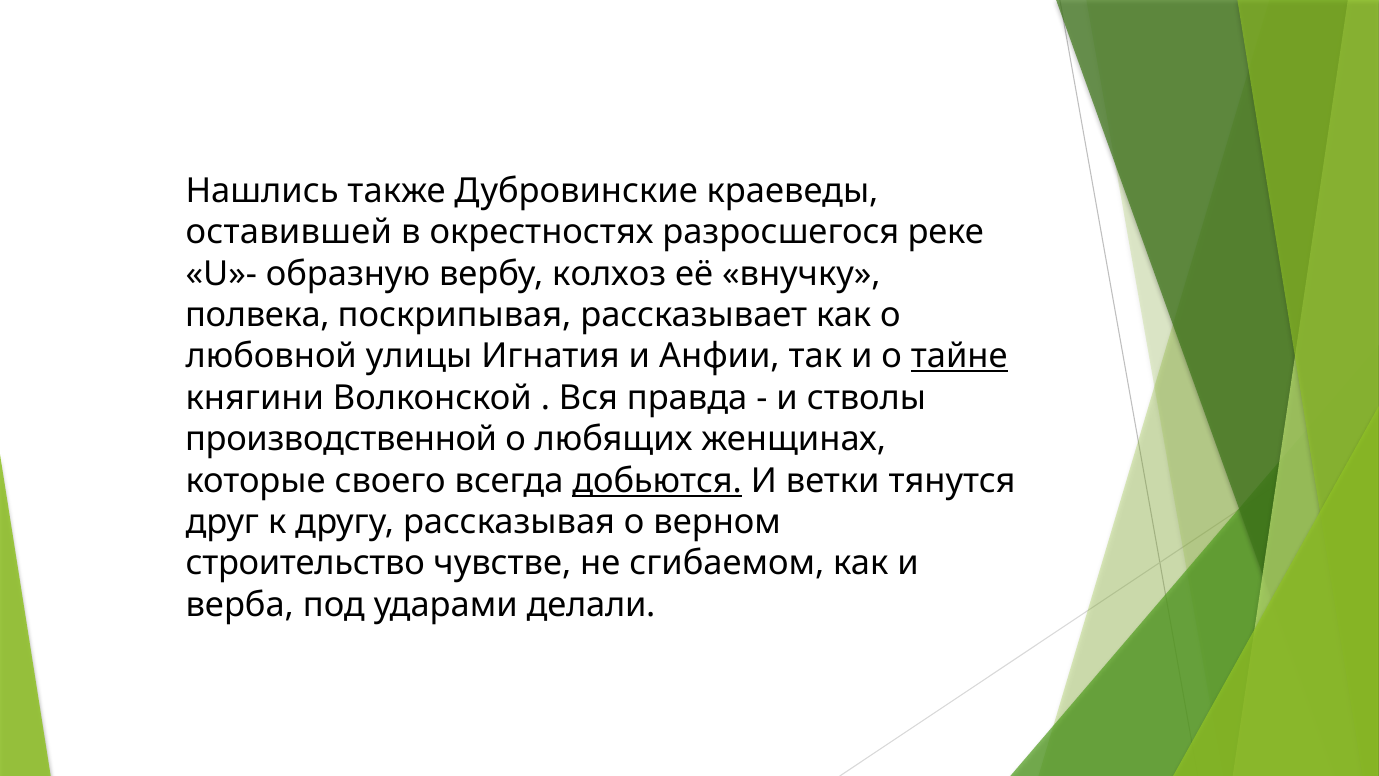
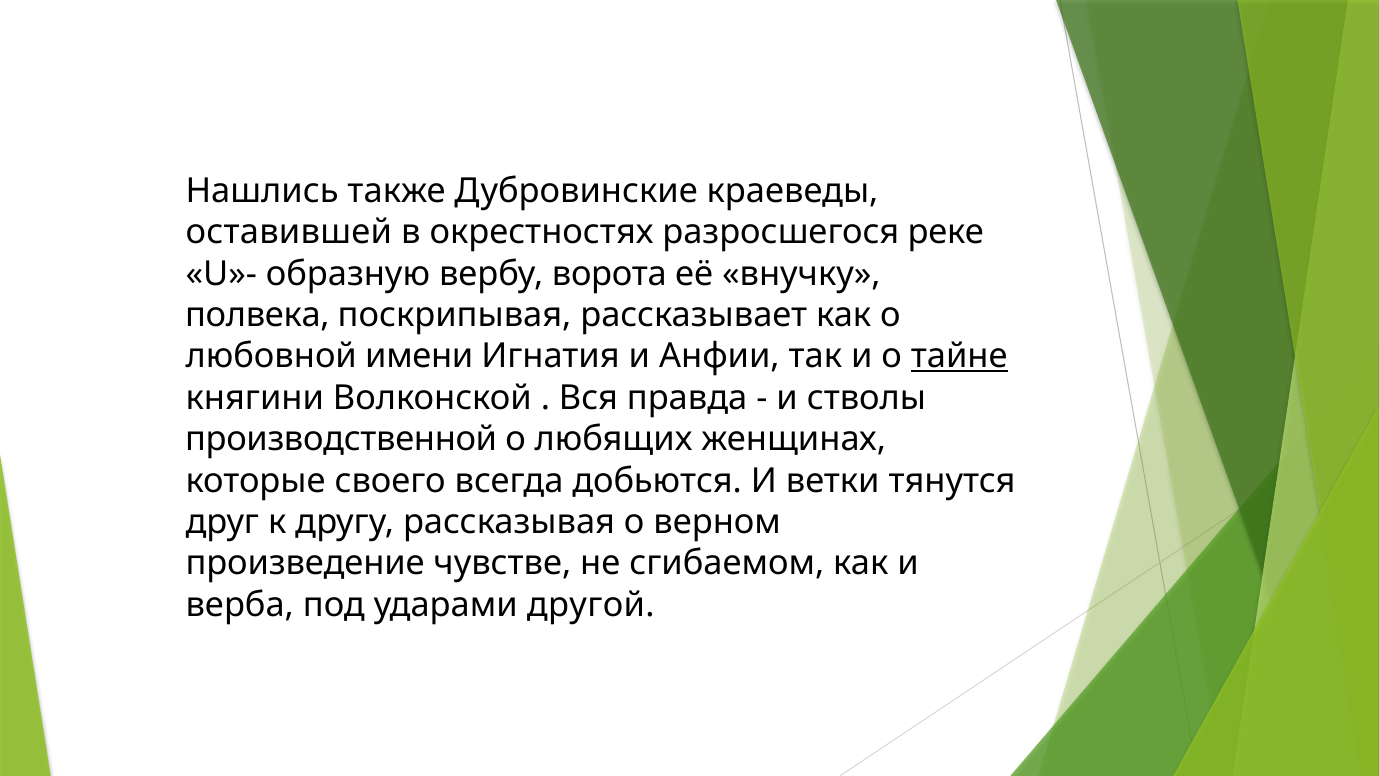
колхоз: колхоз -> ворота
улицы: улицы -> имени
добьются underline: present -> none
строительство: строительство -> произведение
делали: делали -> другой
